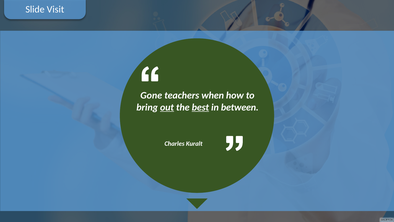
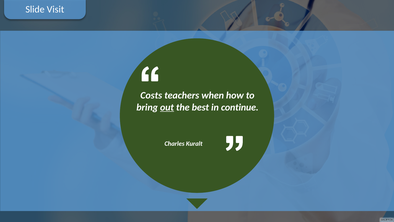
Gone: Gone -> Costs
best underline: present -> none
between: between -> continue
